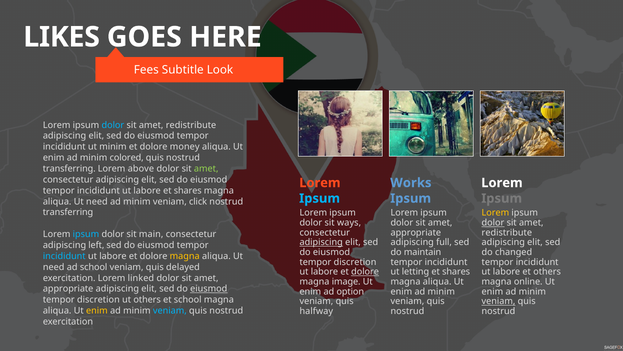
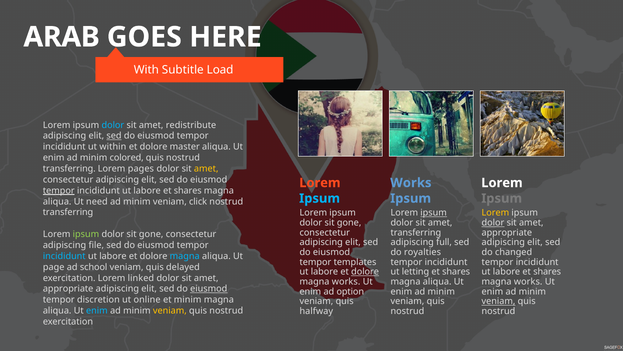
LIKES: LIKES -> ARAB
Fees: Fees -> With
Look: Look -> Load
sed at (114, 136) underline: none -> present
ut minim: minim -> within
money: money -> master
above: above -> pages
amet at (206, 168) colour: light green -> yellow
tempor at (59, 190) underline: none -> present
ipsum at (434, 213) underline: none -> present
ways at (349, 222): ways -> gone
appropriate at (416, 232): appropriate -> transferring
redistribute at (507, 232): redistribute -> appropriate
ipsum at (86, 234) colour: light blue -> light green
main at (151, 234): main -> gone
adipiscing at (321, 242) underline: present -> none
left: left -> file
maintain: maintain -> royalties
magna at (185, 256) colour: yellow -> light blue
discretion at (355, 262): discretion -> templates
need at (54, 267): need -> page
others at (547, 271): others -> shares
image at (346, 281): image -> works
online at (528, 281): online -> works
ut others: others -> online
et school: school -> minim
enim at (97, 310) colour: yellow -> light blue
veniam at (170, 310) colour: light blue -> yellow
